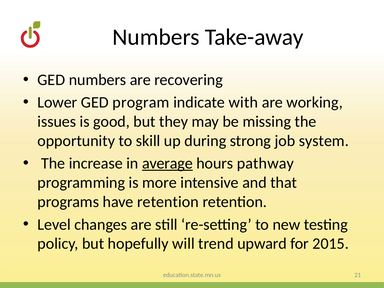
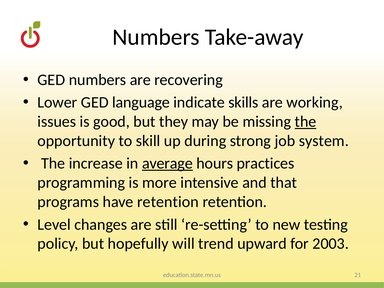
program: program -> language
with: with -> skills
the at (306, 122) underline: none -> present
pathway: pathway -> practices
2015: 2015 -> 2003
